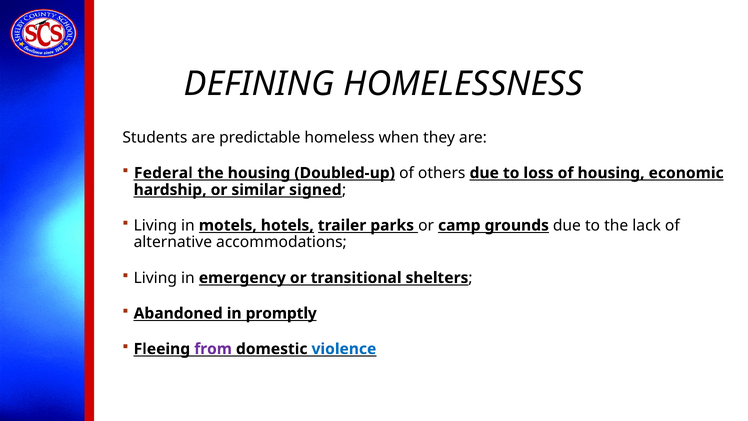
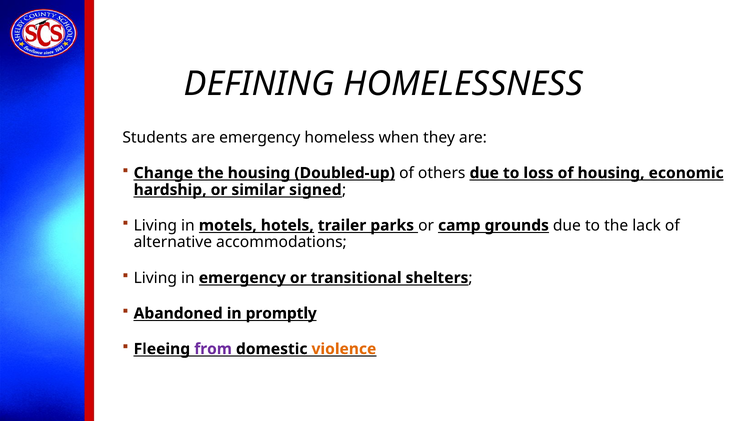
are predictable: predictable -> emergency
Federal: Federal -> Change
violence colour: blue -> orange
